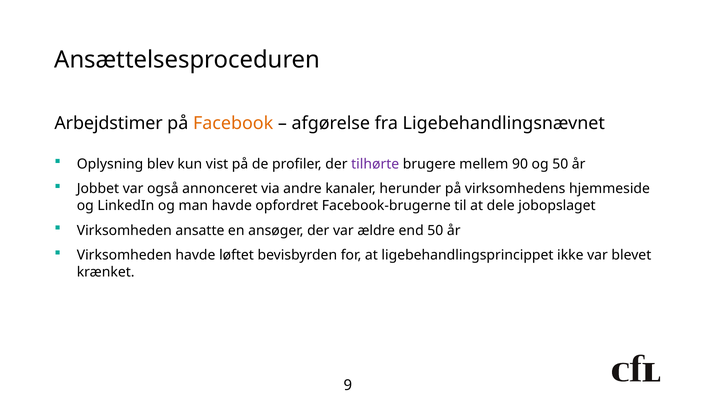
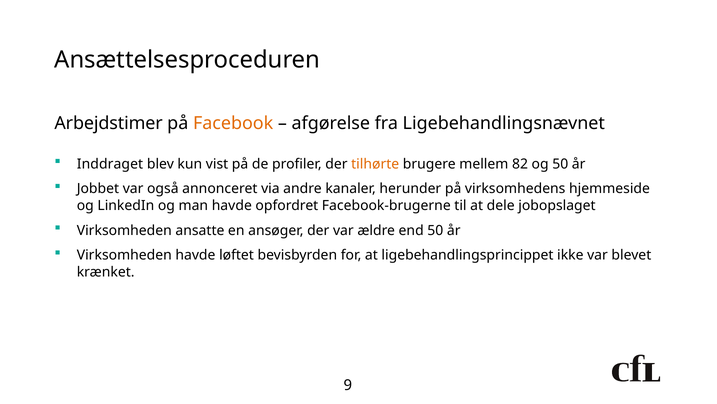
Oplysning: Oplysning -> Inddraget
tilhørte colour: purple -> orange
90: 90 -> 82
